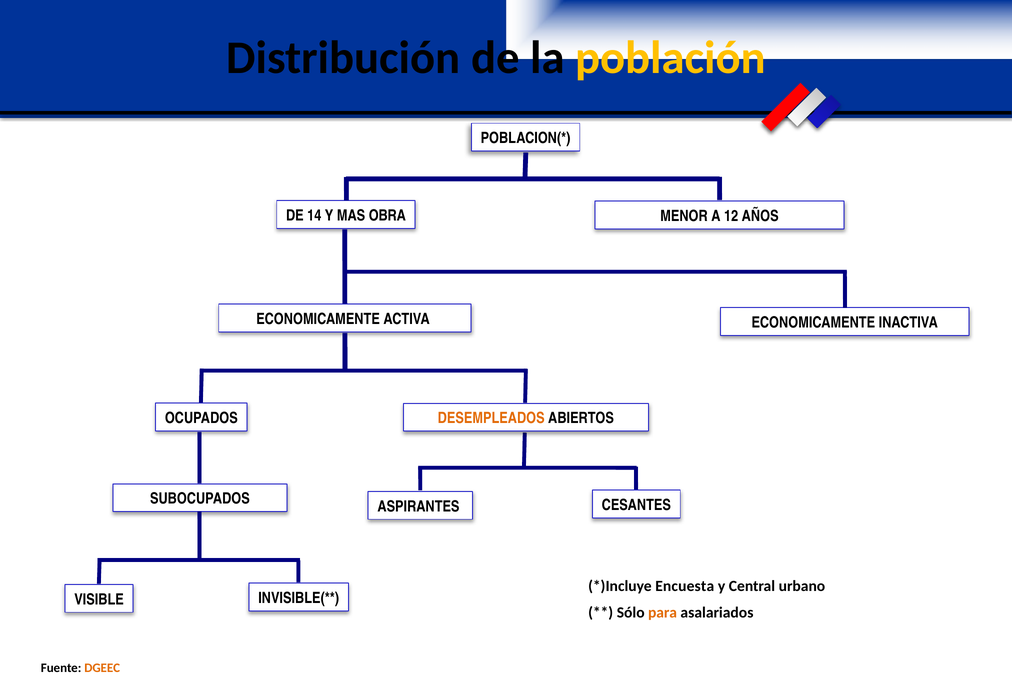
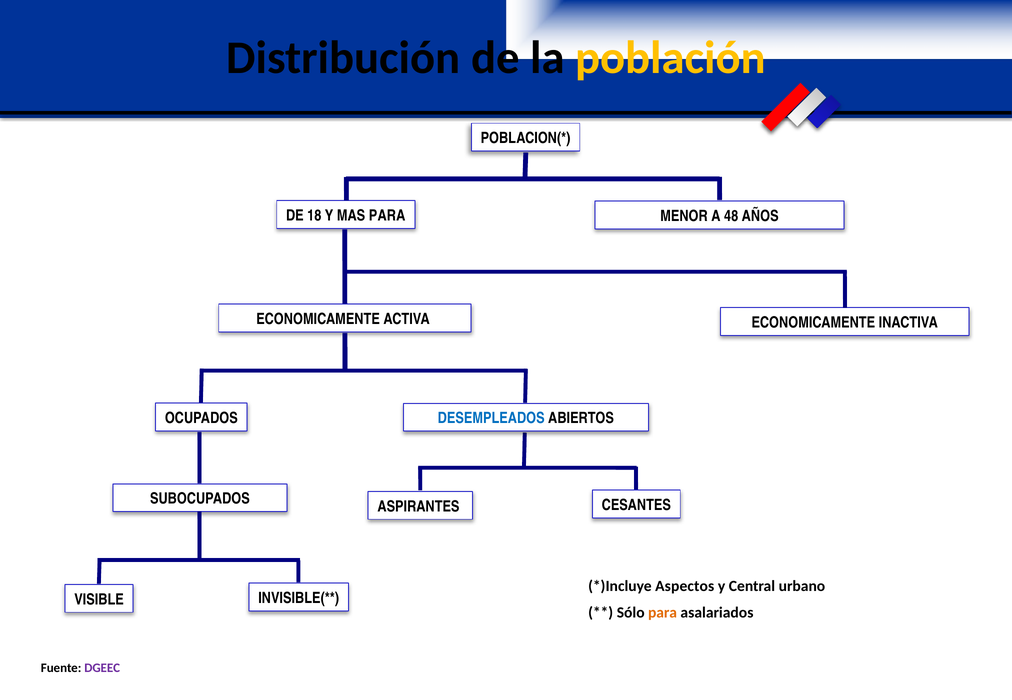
14: 14 -> 18
MAS OBRA: OBRA -> PARA
12: 12 -> 48
DESEMPLEADOS colour: orange -> blue
Encuesta: Encuesta -> Aspectos
DGEEC colour: orange -> purple
